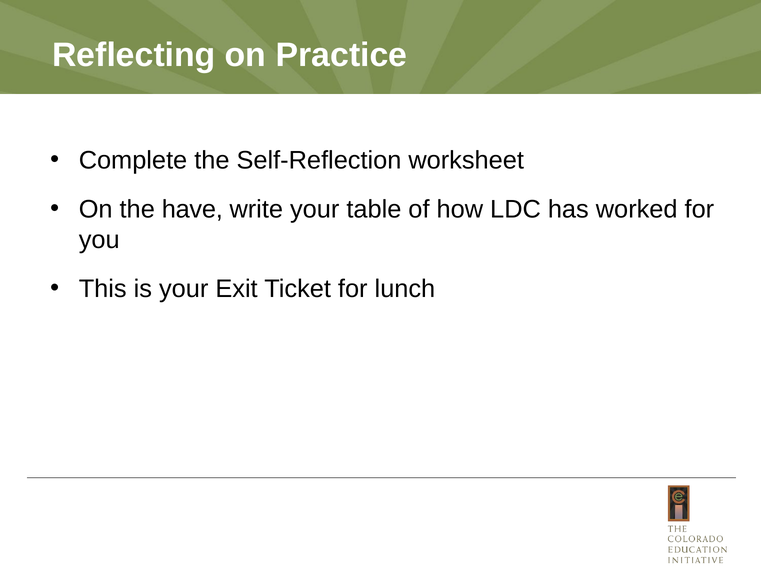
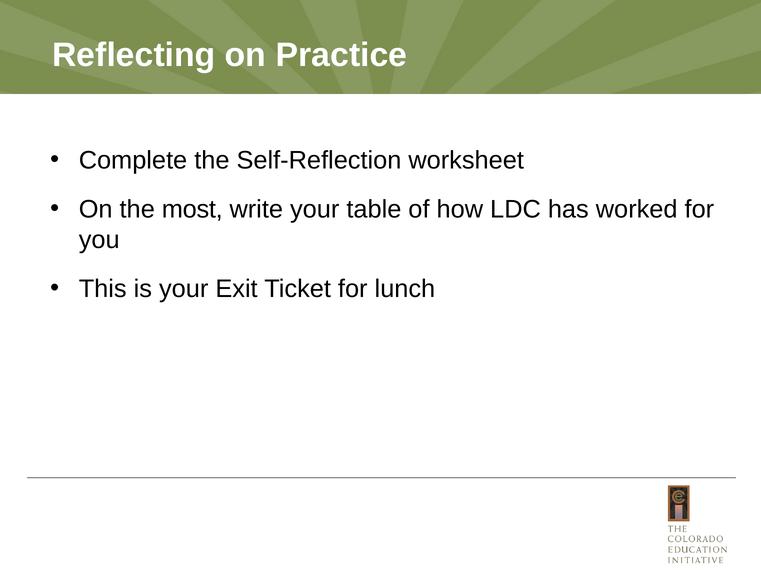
have: have -> most
